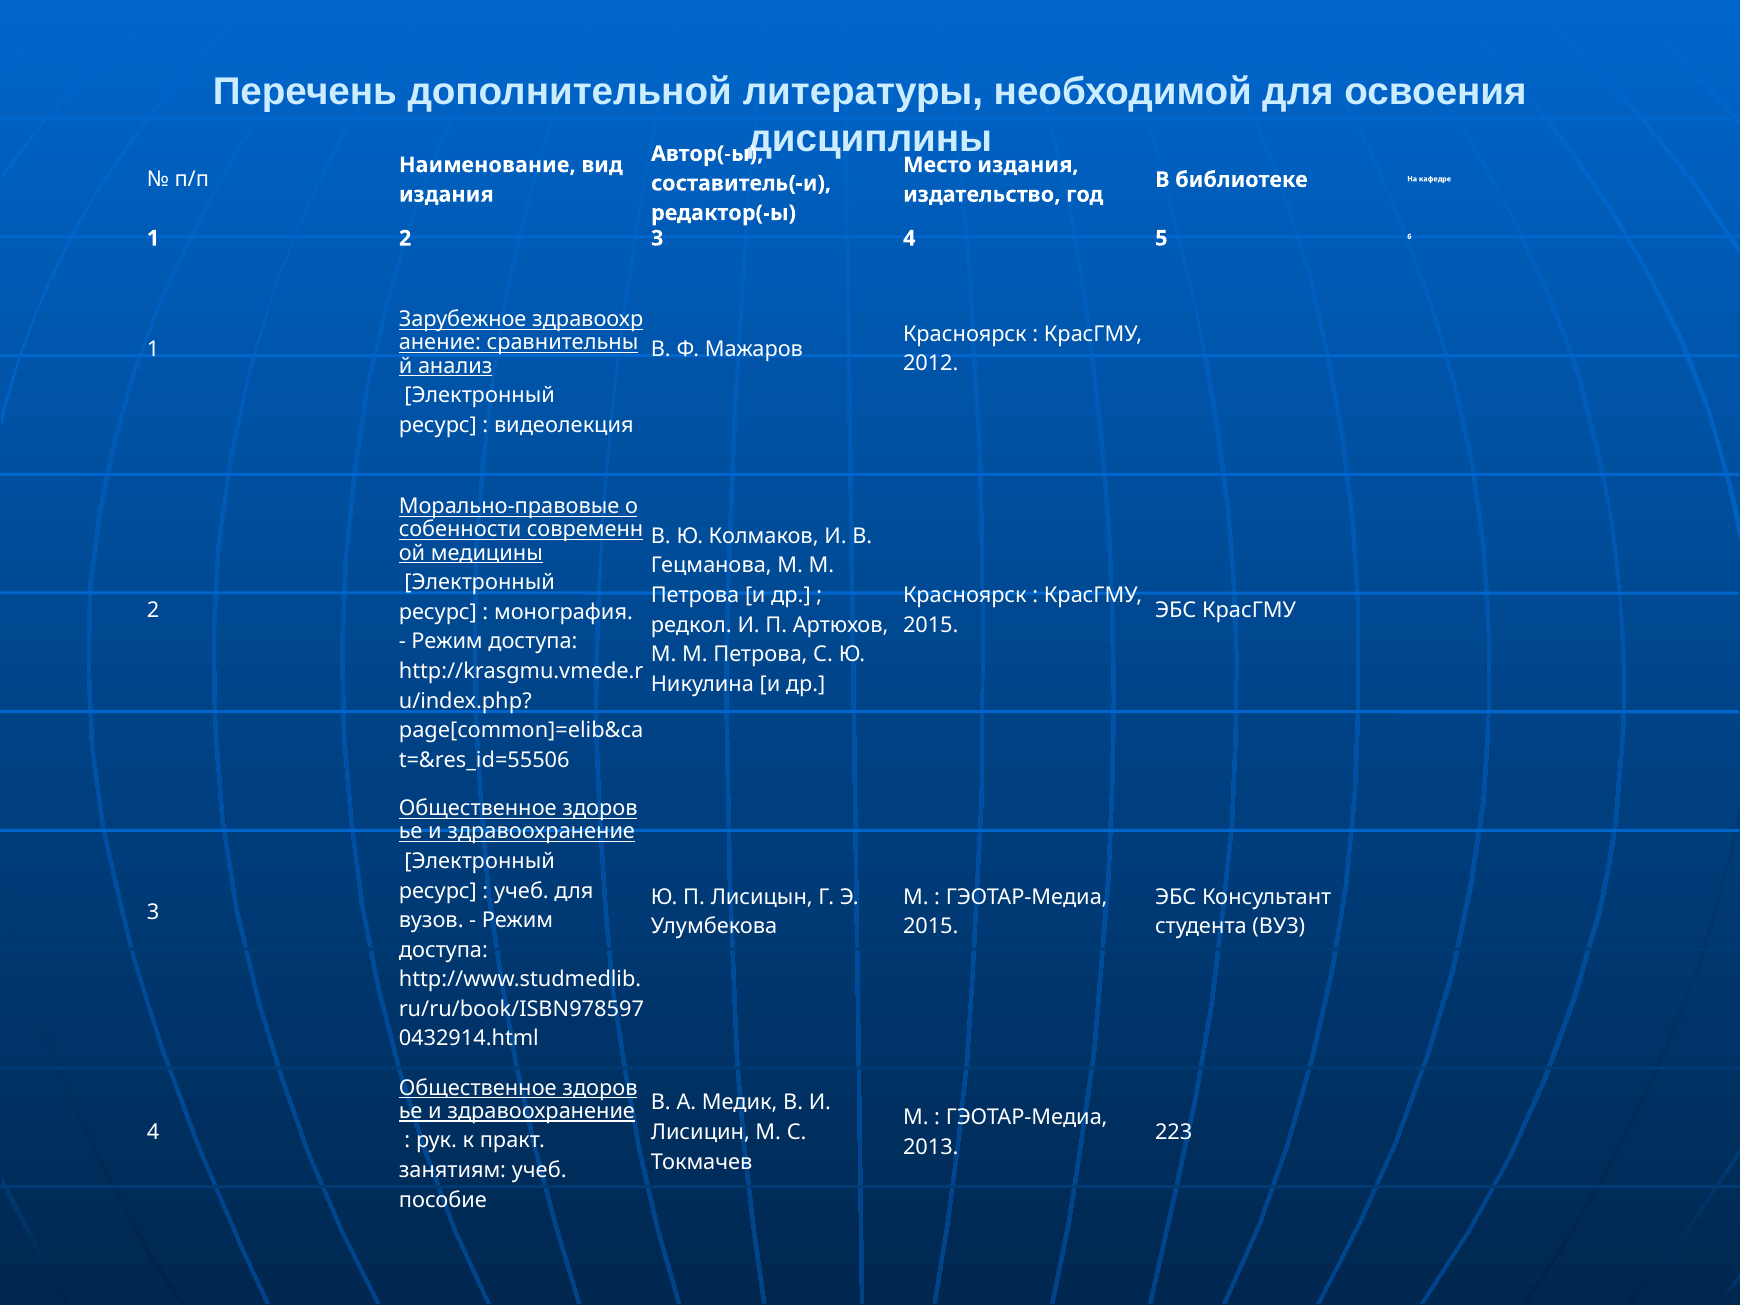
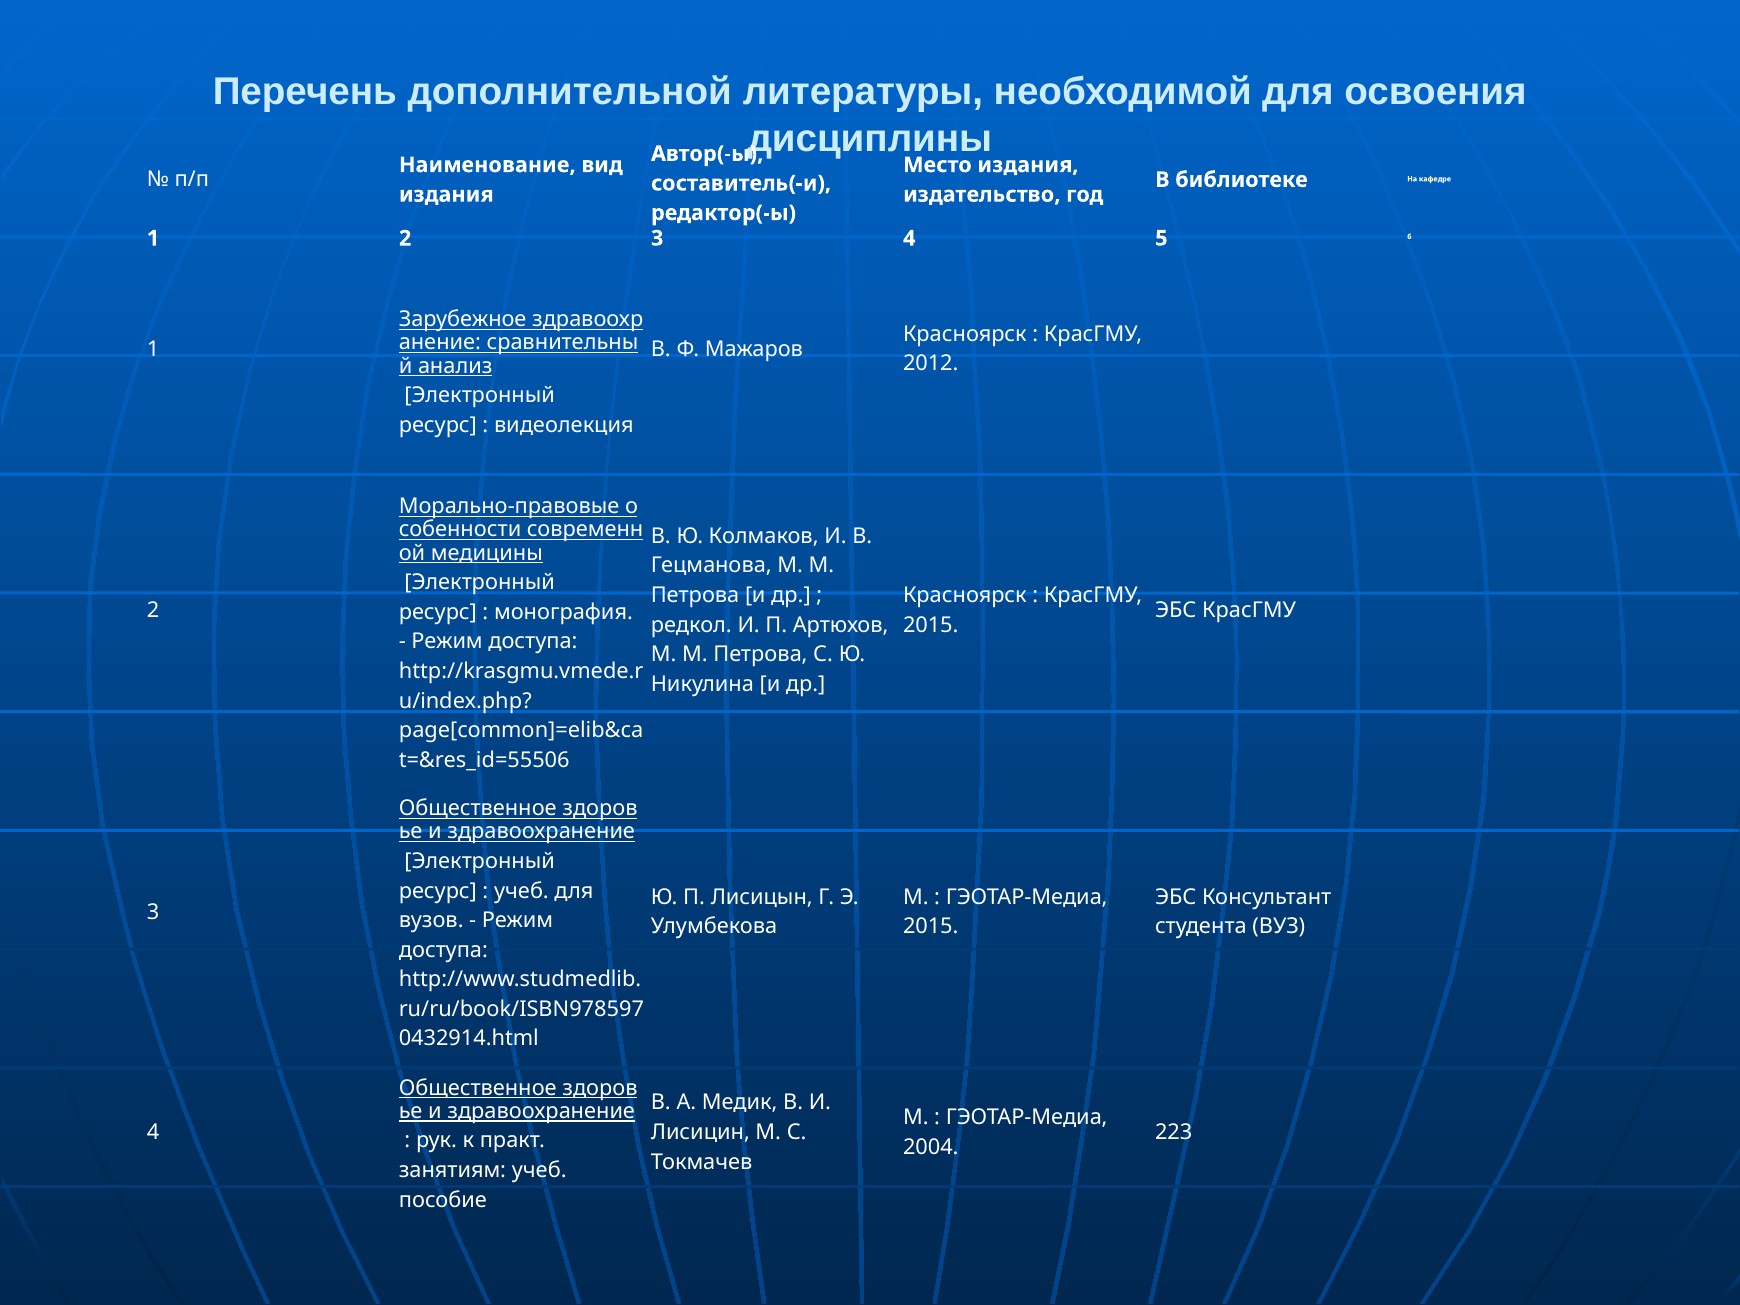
2013: 2013 -> 2004
